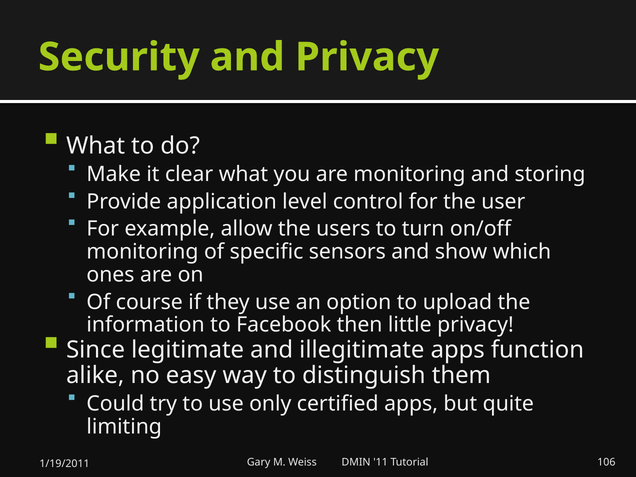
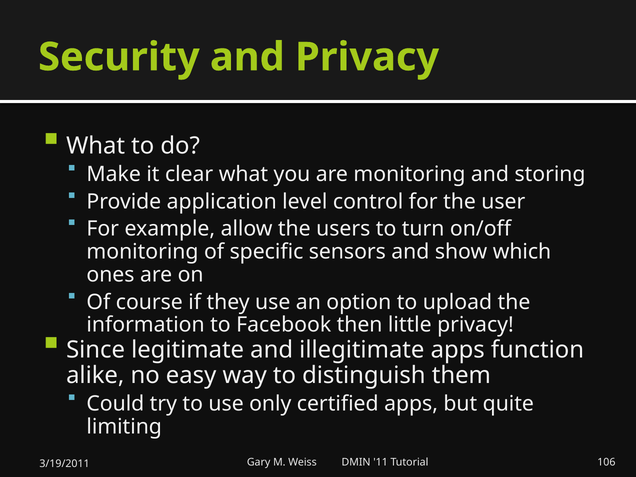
1/19/2011: 1/19/2011 -> 3/19/2011
